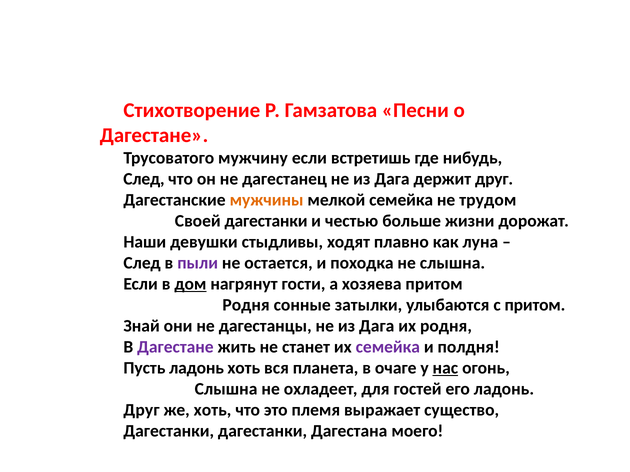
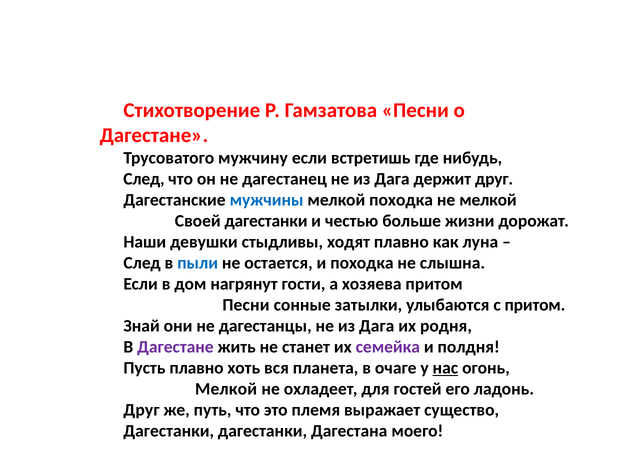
мужчины colour: orange -> blue
мелкой семейка: семейка -> походка
не трудом: трудом -> мелкой
пыли colour: purple -> blue
дом underline: present -> none
Родня at (246, 305): Родня -> Песни
Пусть ладонь: ладонь -> плавно
Слышна at (226, 389): Слышна -> Мелкой
же хоть: хоть -> путь
